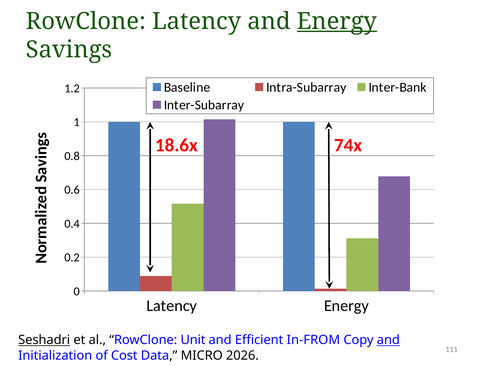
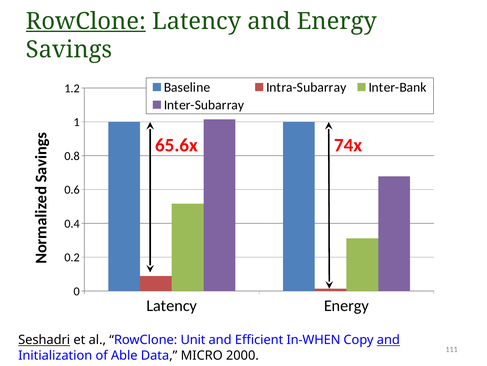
RowClone at (86, 21) underline: none -> present
Energy at (337, 21) underline: present -> none
18.6x: 18.6x -> 65.6x
In-FROM: In-FROM -> In-WHEN
Cost: Cost -> Able
2026: 2026 -> 2000
